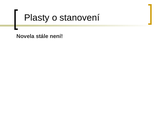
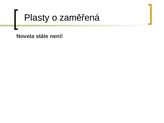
stanovení: stanovení -> zaměřená
